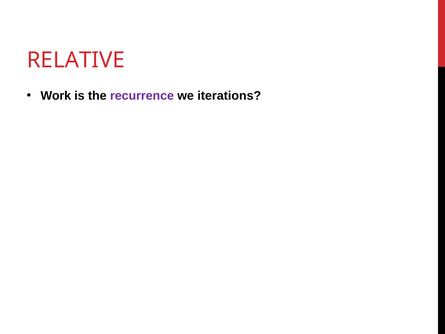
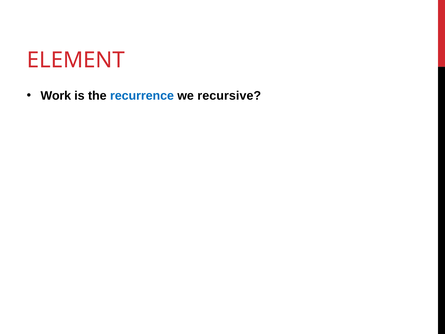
RELATIVE: RELATIVE -> ELEMENT
recurrence colour: purple -> blue
iterations: iterations -> recursive
